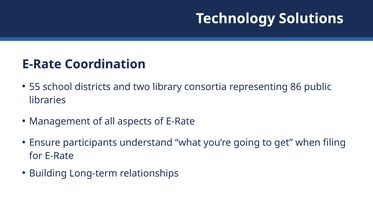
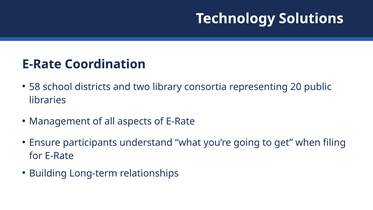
55: 55 -> 58
86: 86 -> 20
